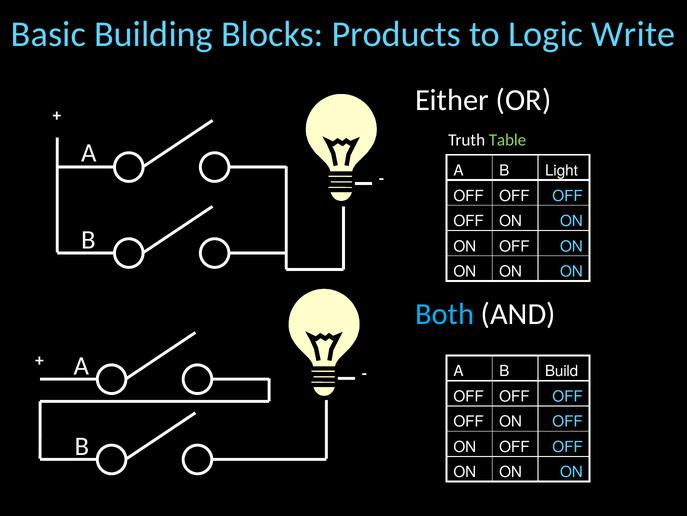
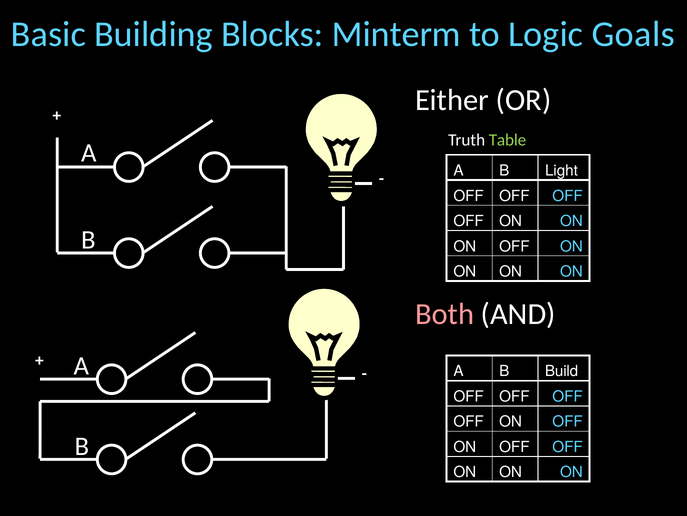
Products: Products -> Minterm
Write: Write -> Goals
Both colour: light blue -> pink
